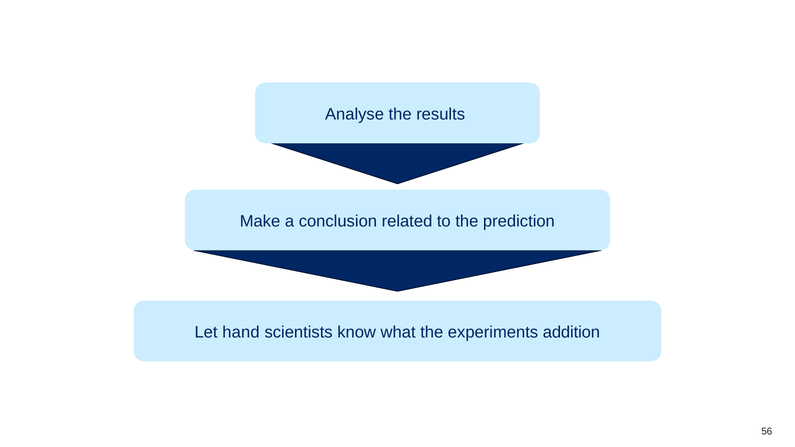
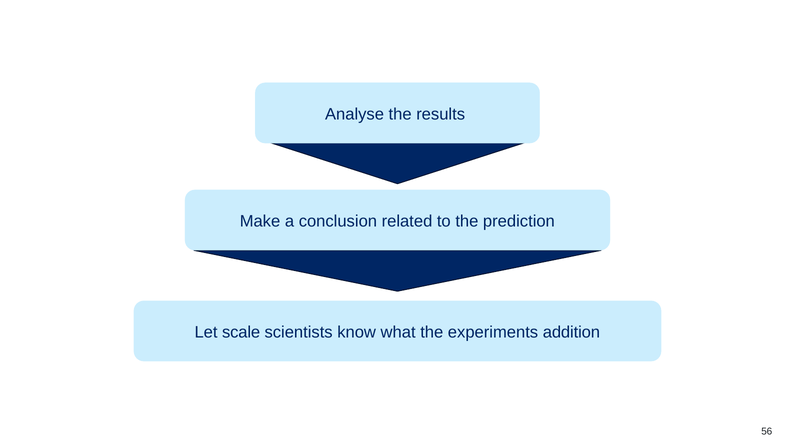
hand: hand -> scale
